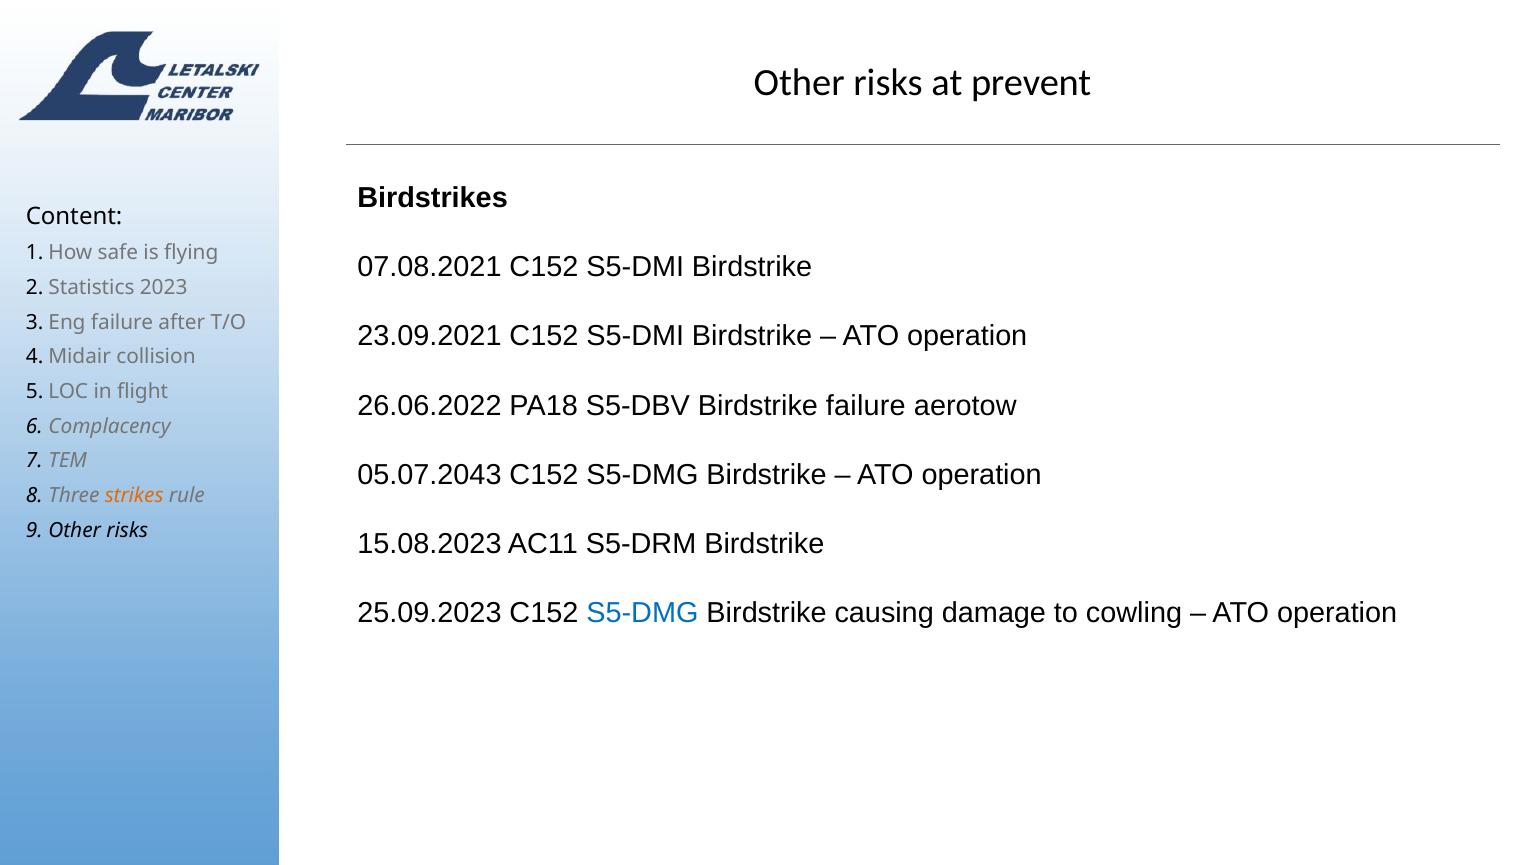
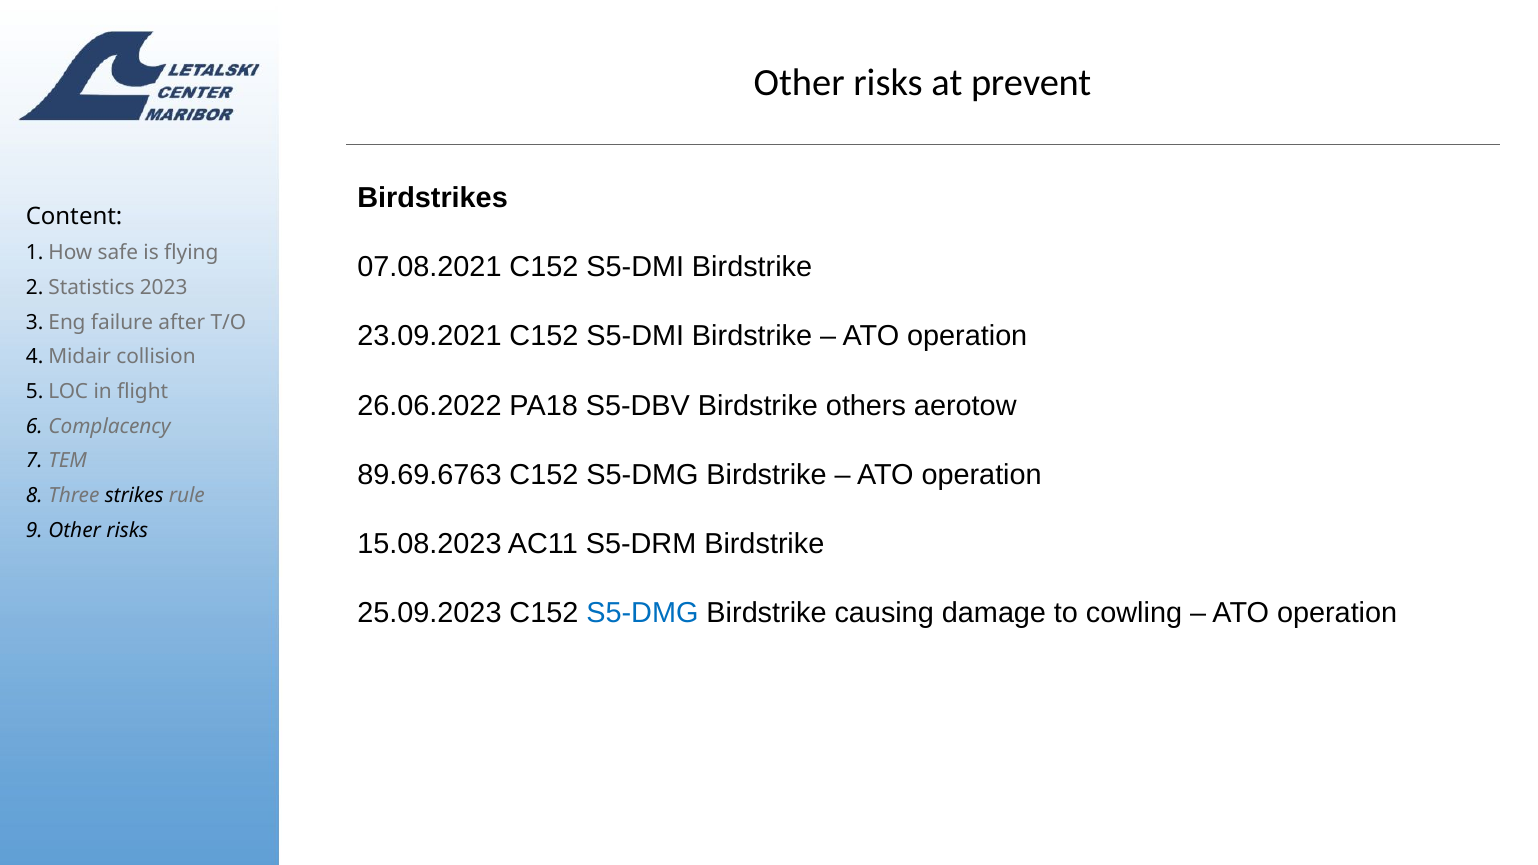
Birdstrike failure: failure -> others
05.07.2043: 05.07.2043 -> 89.69.6763
strikes colour: orange -> black
